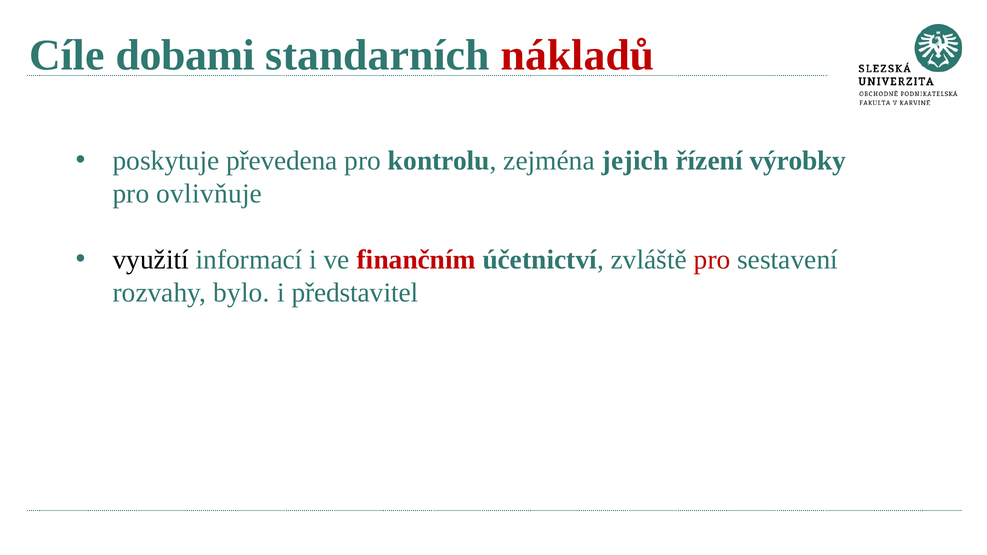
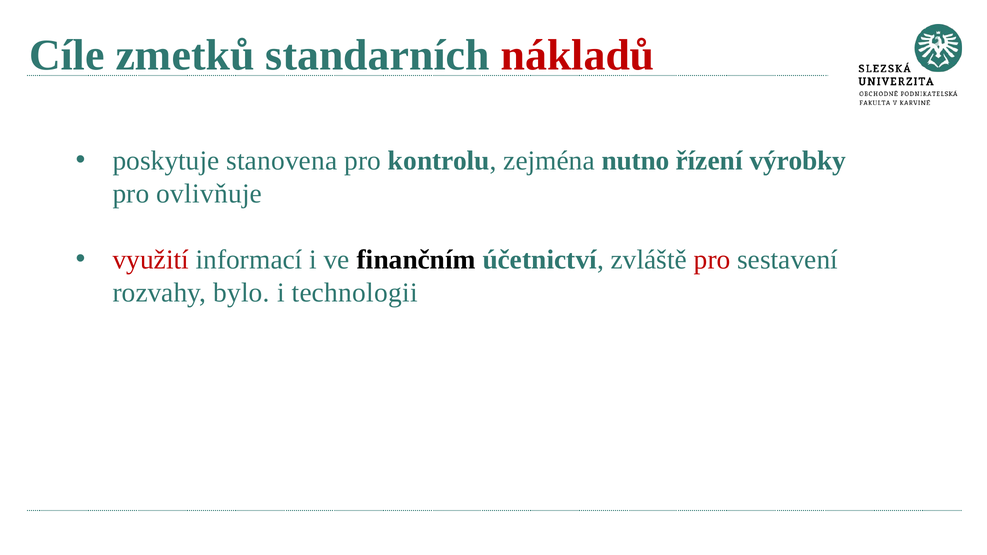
dobami: dobami -> zmetků
převedena: převedena -> stanovena
jejich: jejich -> nutno
využití colour: black -> red
finančním colour: red -> black
představitel: představitel -> technologii
